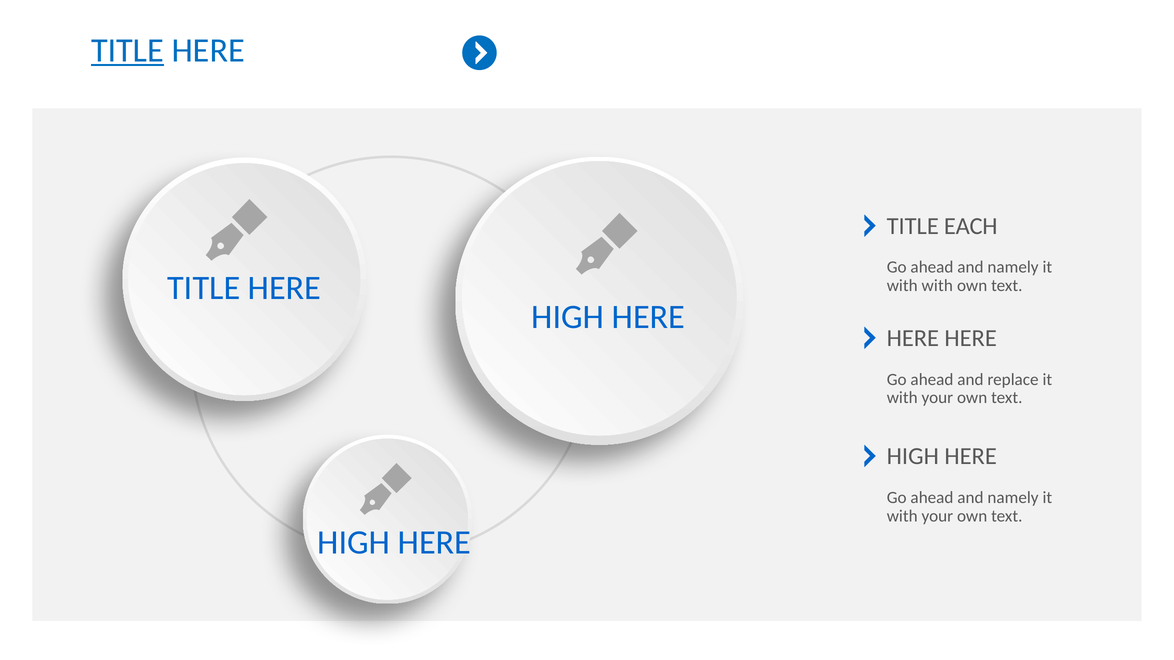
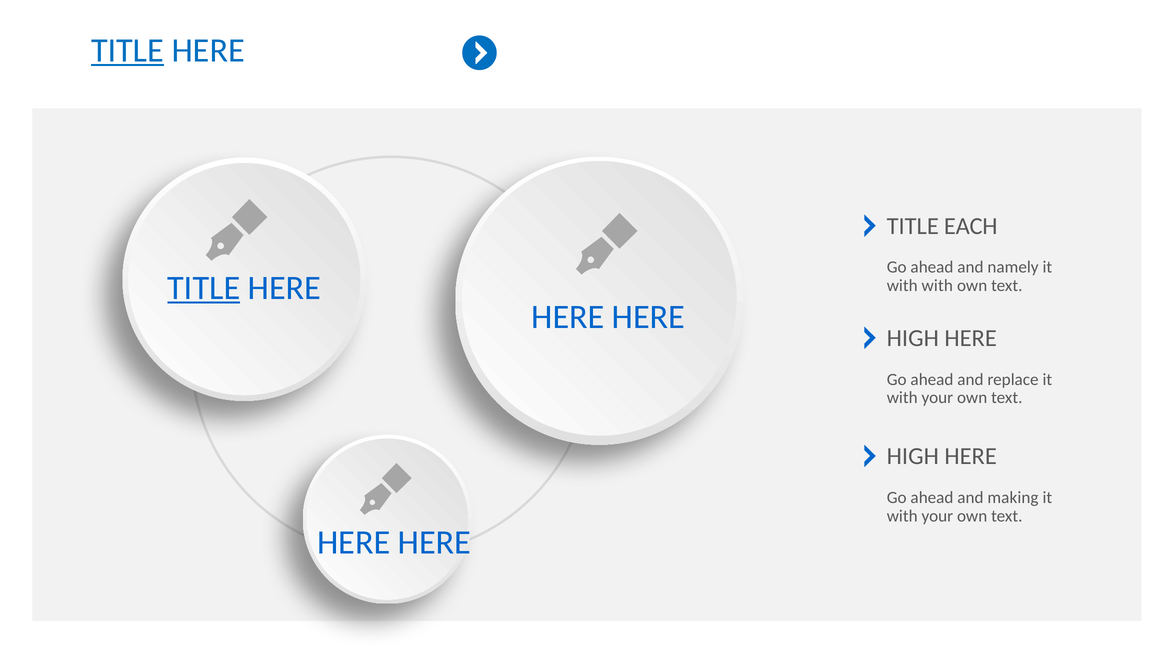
TITLE at (204, 288) underline: none -> present
HIGH at (568, 317): HIGH -> HERE
HERE at (913, 338): HERE -> HIGH
namely at (1013, 498): namely -> making
HIGH at (354, 543): HIGH -> HERE
